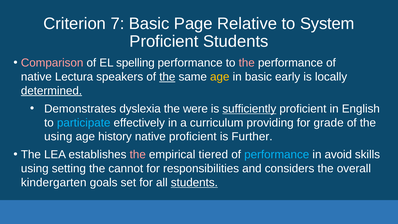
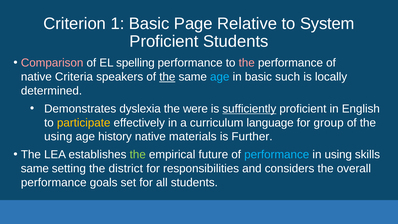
7: 7 -> 1
Lectura: Lectura -> Criteria
age at (220, 77) colour: yellow -> light blue
early: early -> such
determined underline: present -> none
participate colour: light blue -> yellow
providing: providing -> language
grade: grade -> group
native proficient: proficient -> materials
the at (138, 155) colour: pink -> light green
tiered: tiered -> future
in avoid: avoid -> using
using at (35, 168): using -> same
cannot: cannot -> district
kindergarten at (54, 182): kindergarten -> performance
students at (194, 182) underline: present -> none
